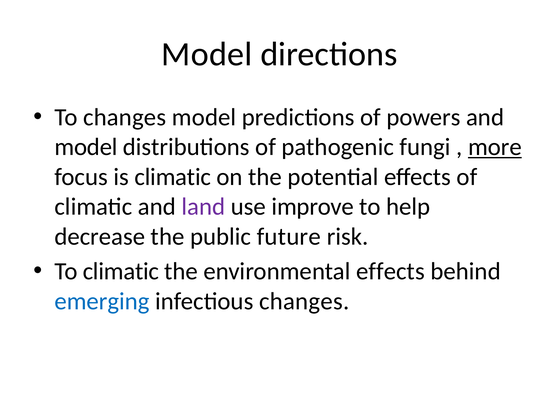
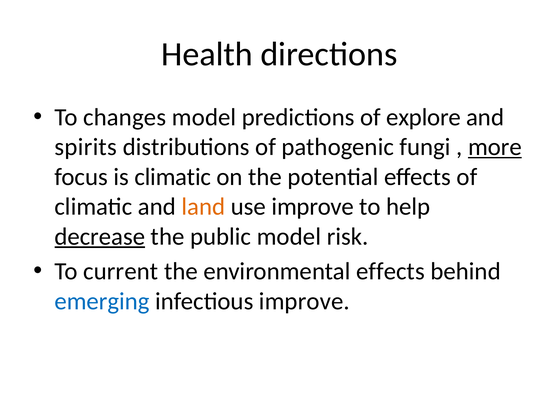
Model at (207, 54): Model -> Health
powers: powers -> explore
model at (86, 147): model -> spirits
land colour: purple -> orange
decrease underline: none -> present
public future: future -> model
To climatic: climatic -> current
infectious changes: changes -> improve
